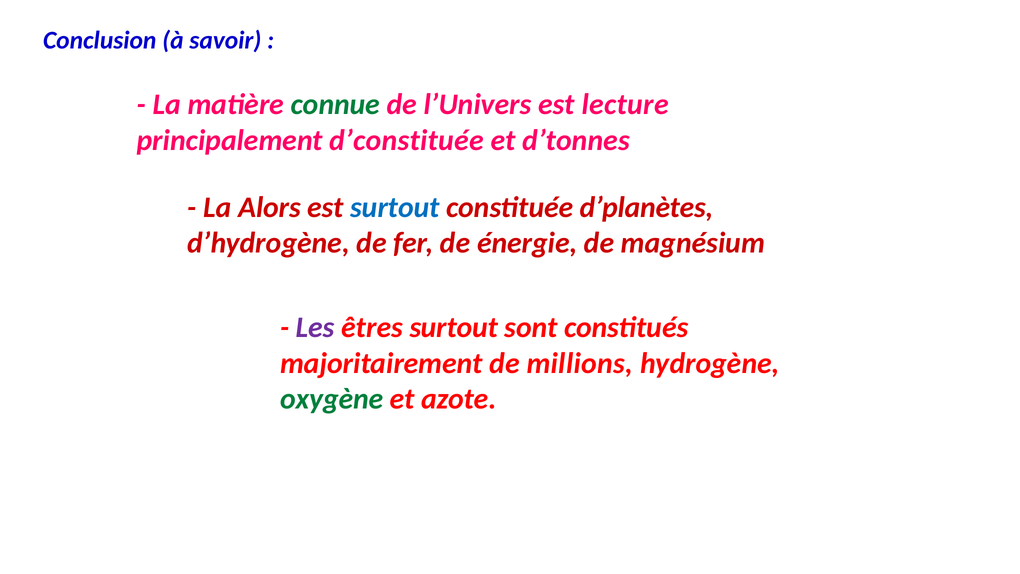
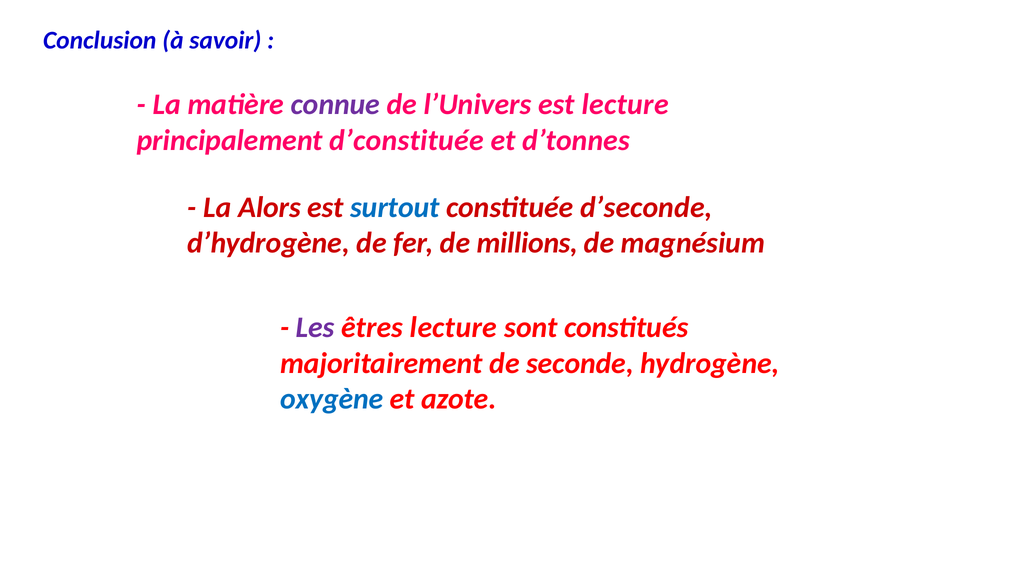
connue colour: green -> purple
d’planètes: d’planètes -> d’seconde
énergie: énergie -> millions
êtres surtout: surtout -> lecture
millions: millions -> seconde
oxygène colour: green -> blue
